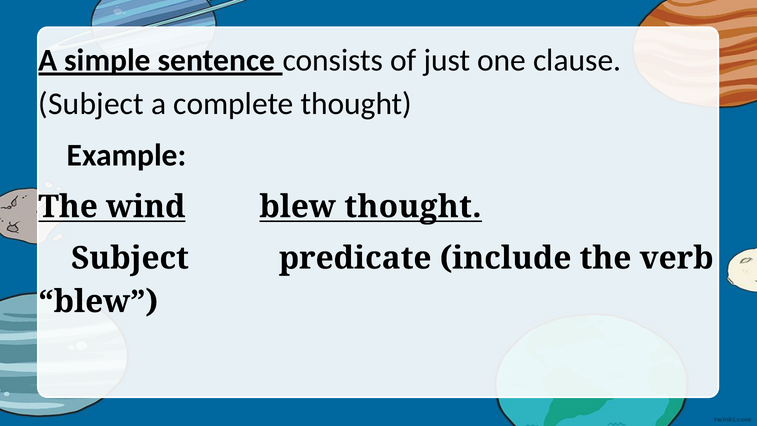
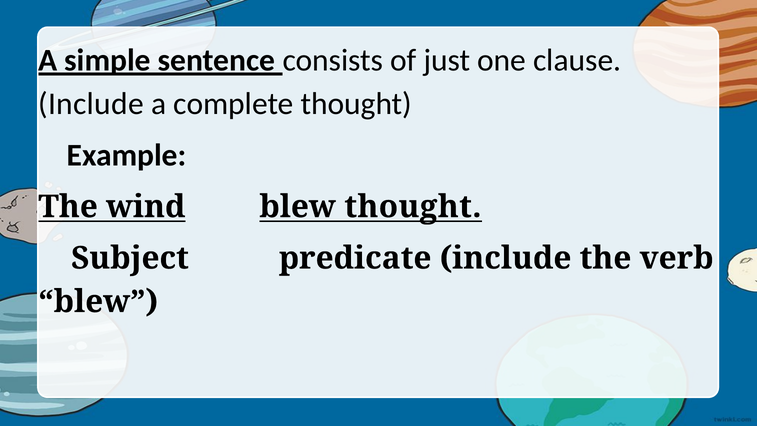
Subject at (91, 104): Subject -> Include
